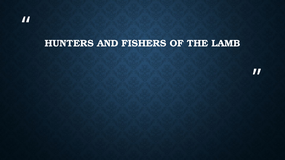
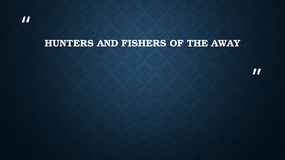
LAMB: LAMB -> AWAY
